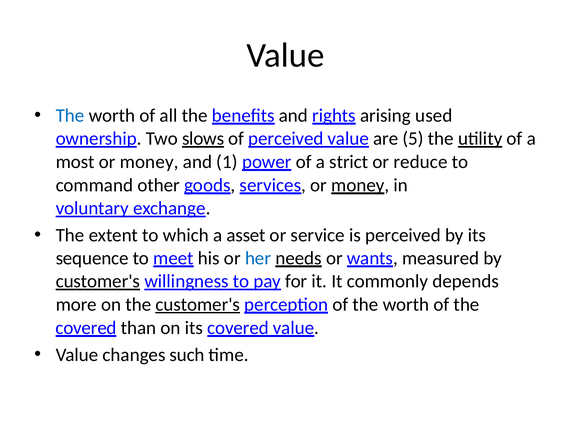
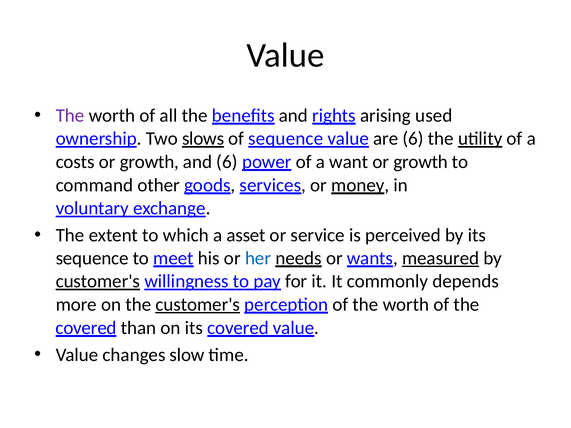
The at (70, 116) colour: blue -> purple
of perceived: perceived -> sequence
are 5: 5 -> 6
most: most -> costs
money at (149, 162): money -> growth
and 1: 1 -> 6
strict: strict -> want
reduce at (421, 162): reduce -> growth
measured underline: none -> present
such: such -> slow
